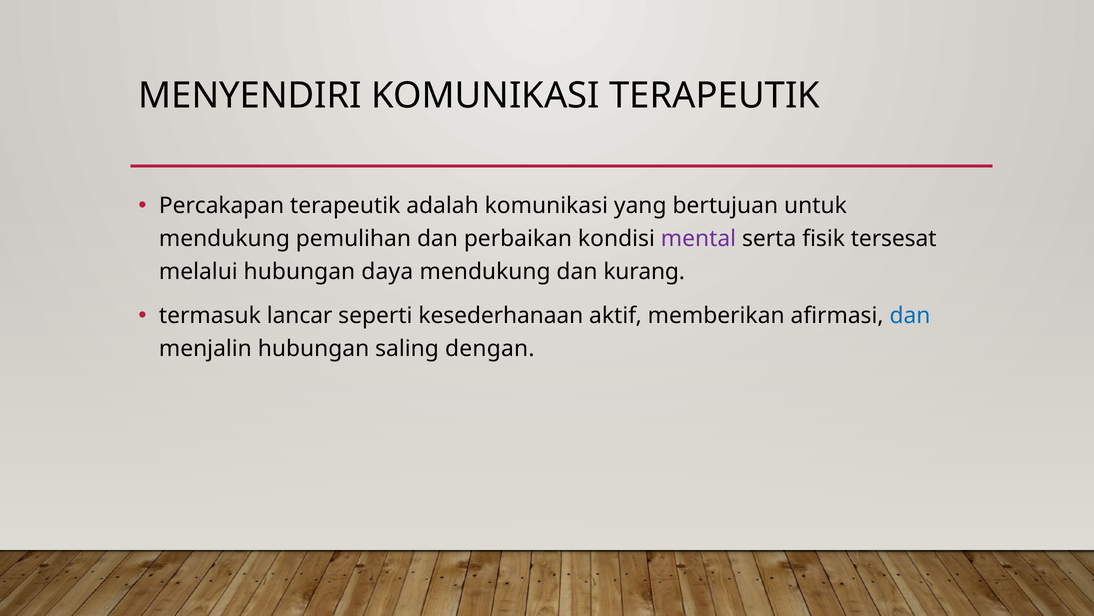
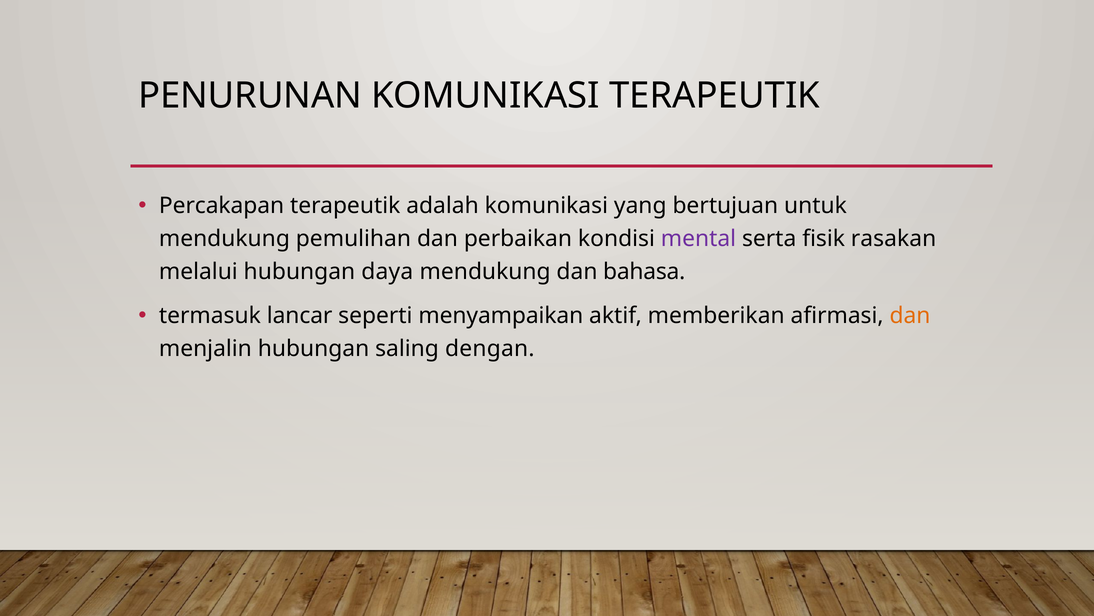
MENYENDIRI: MENYENDIRI -> PENURUNAN
tersesat: tersesat -> rasakan
kurang: kurang -> bahasa
kesederhanaan: kesederhanaan -> menyampaikan
dan at (910, 316) colour: blue -> orange
